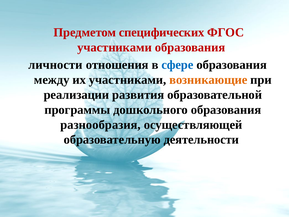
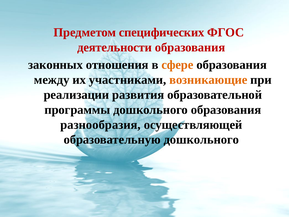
участниками at (115, 47): участниками -> деятельности
личности: личности -> законных
сфере colour: blue -> orange
образовательную деятельности: деятельности -> дошкольного
